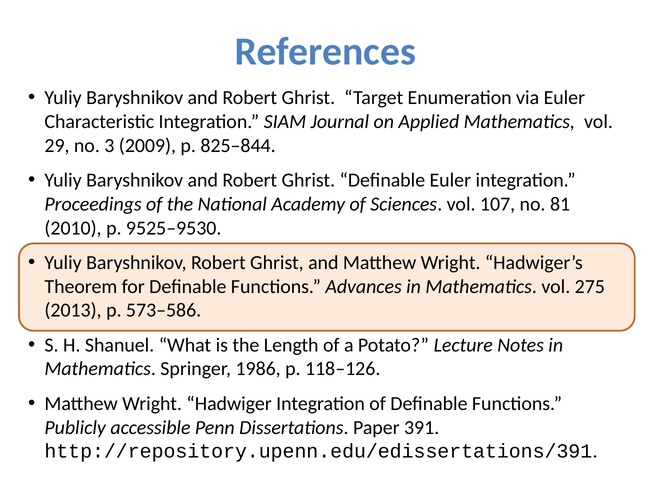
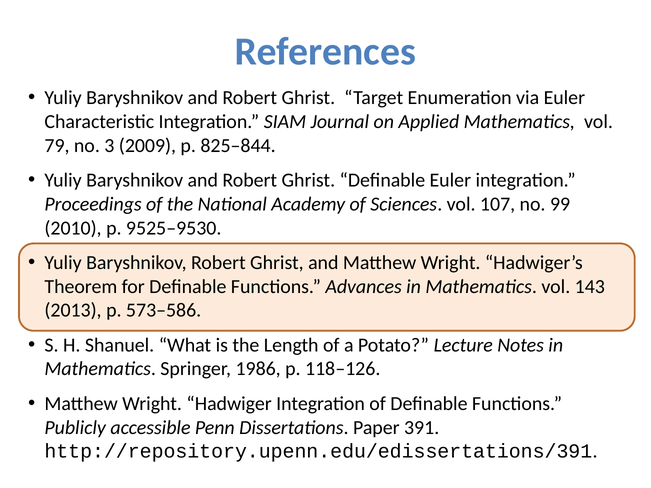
29: 29 -> 79
81: 81 -> 99
275: 275 -> 143
